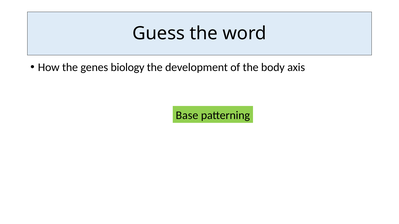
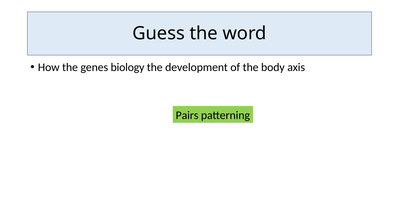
Base: Base -> Pairs
